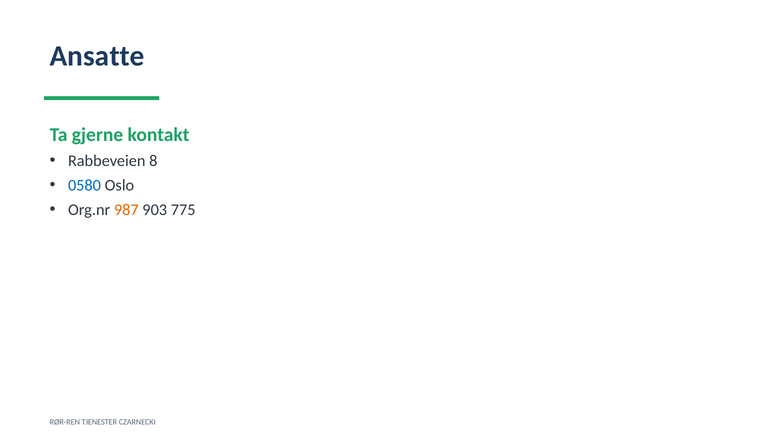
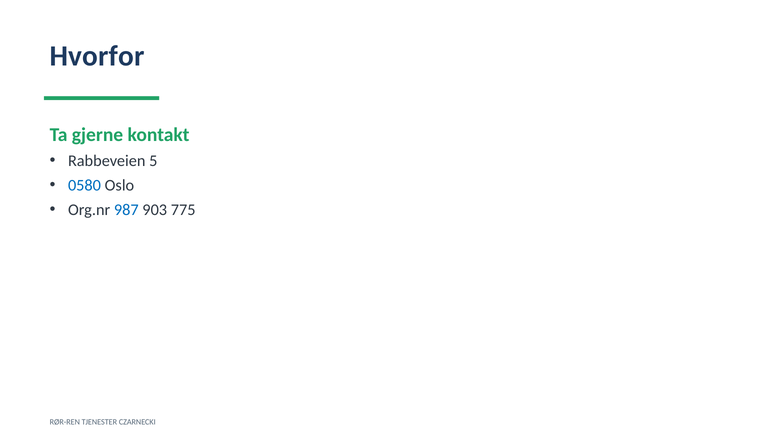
Ansatte: Ansatte -> Hvorfor
8: 8 -> 5
987 colour: orange -> blue
